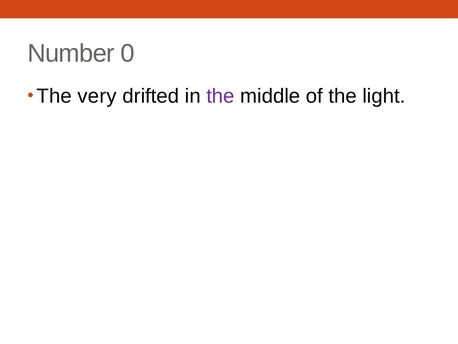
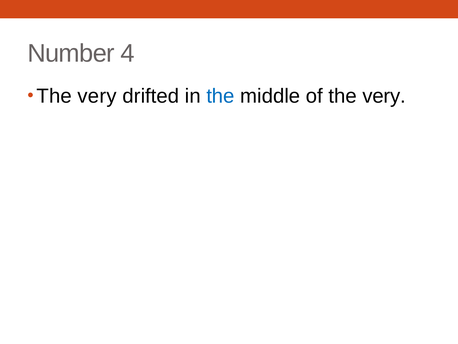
0: 0 -> 4
the at (220, 96) colour: purple -> blue
of the light: light -> very
